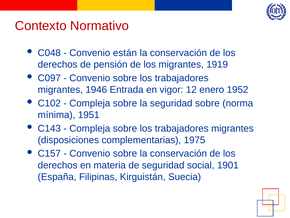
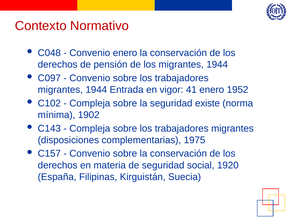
Convenio están: están -> enero
los migrantes 1919: 1919 -> 1944
1946 at (96, 89): 1946 -> 1944
12: 12 -> 41
seguridad sobre: sobre -> existe
1951: 1951 -> 1902
1901: 1901 -> 1920
